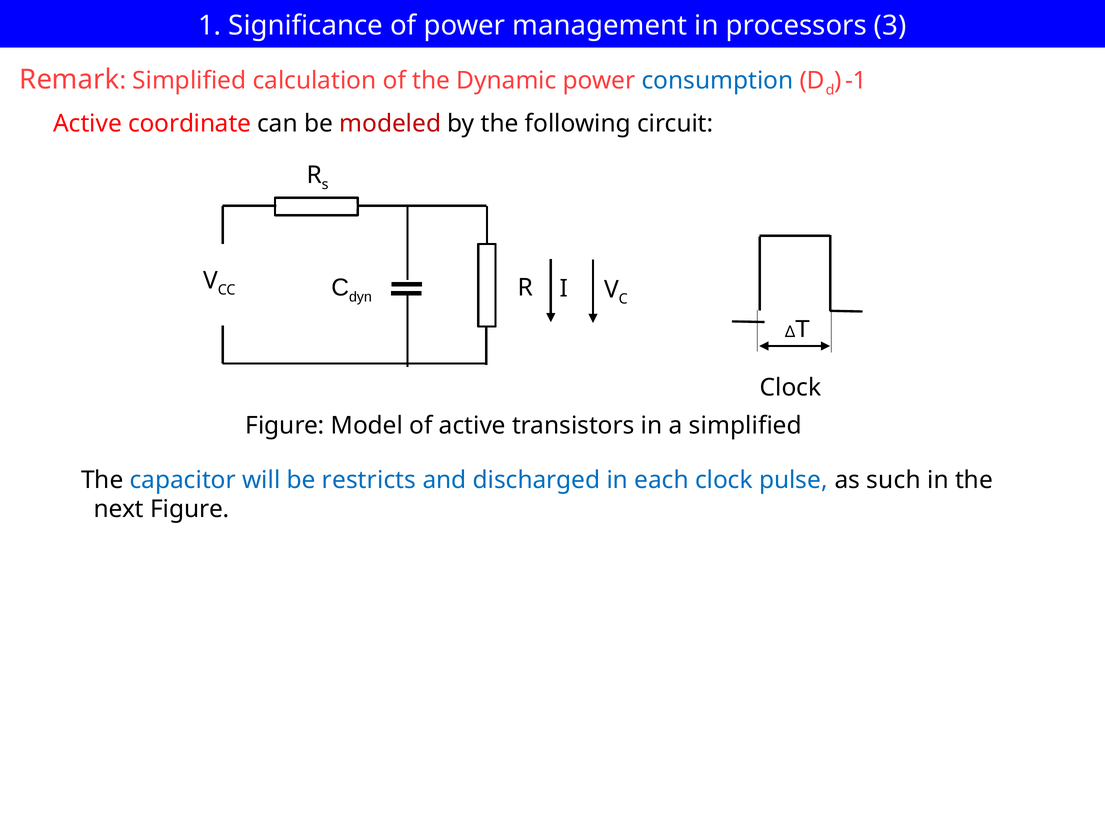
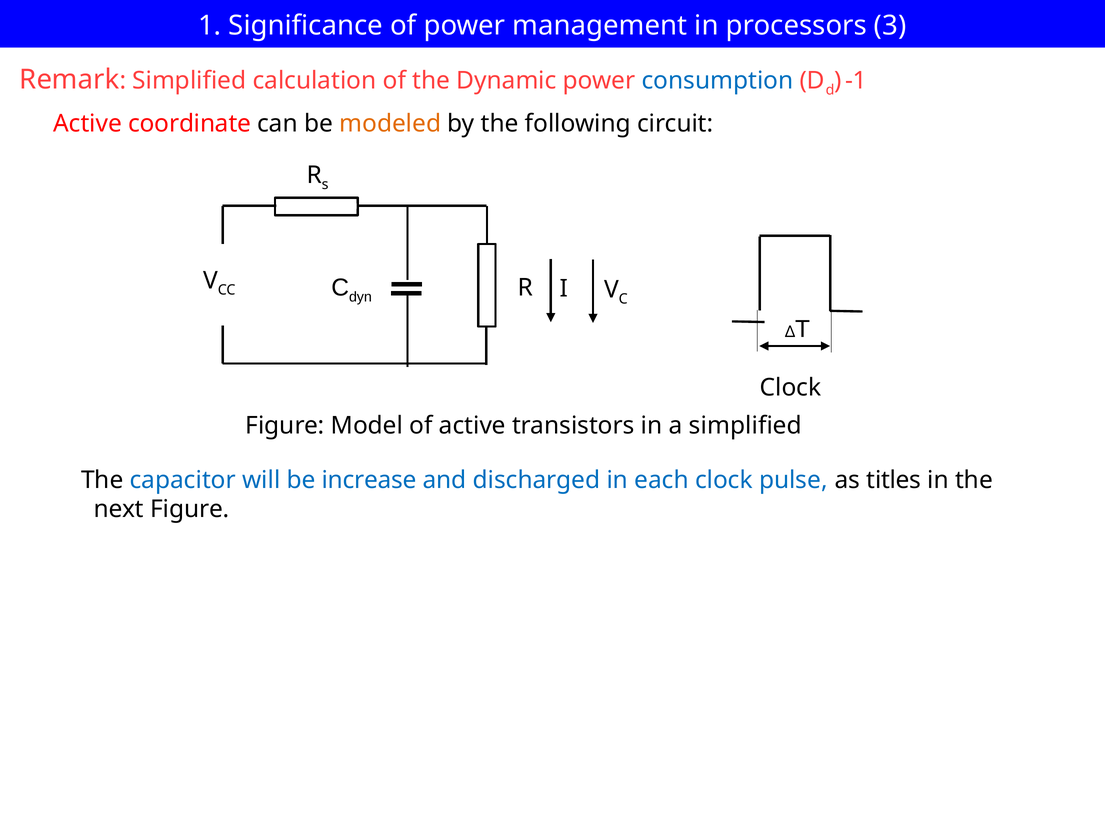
modeled colour: red -> orange
restricts: restricts -> increase
such: such -> titles
